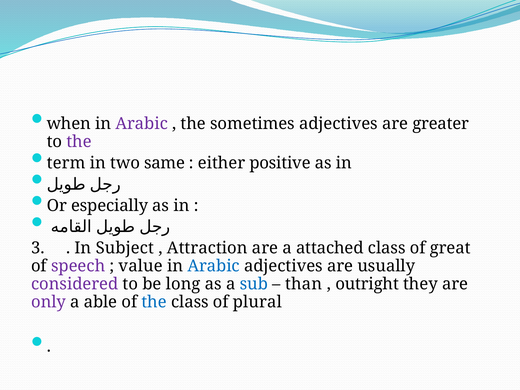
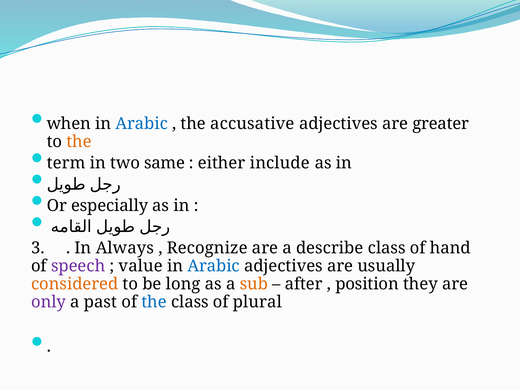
Arabic at (142, 124) colour: purple -> blue
sometimes: sometimes -> accusative
the at (79, 142) colour: purple -> orange
positive: positive -> include
Subject: Subject -> Always
Attraction: Attraction -> Recognize
attached: attached -> describe
great: great -> hand
considered colour: purple -> orange
sub colour: blue -> orange
than: than -> after
outright: outright -> position
able: able -> past
